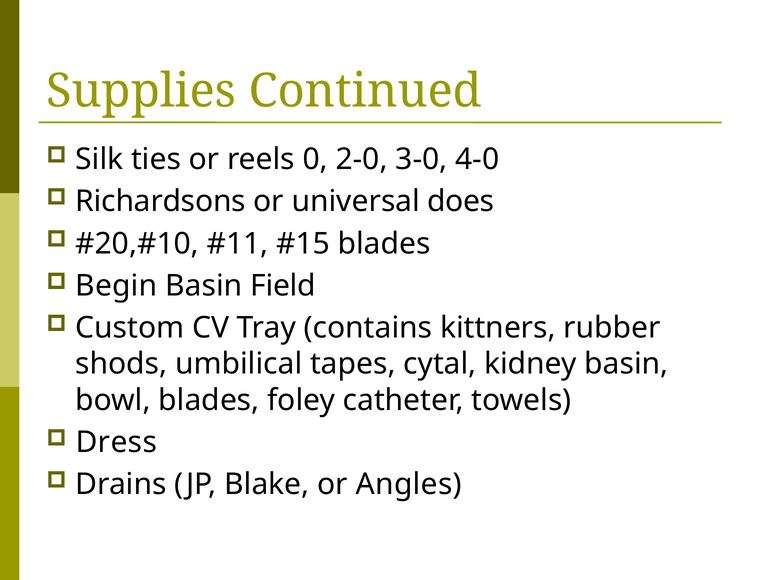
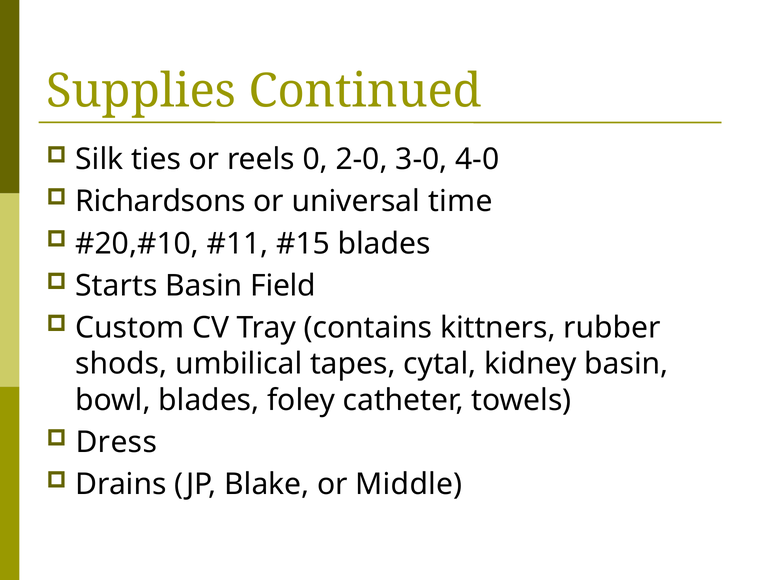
does: does -> time
Begin: Begin -> Starts
Angles: Angles -> Middle
